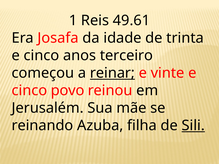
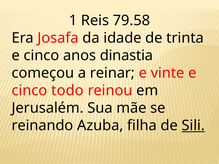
49.61: 49.61 -> 79.58
terceiro: terceiro -> dinastia
reinar underline: present -> none
povo: povo -> todo
